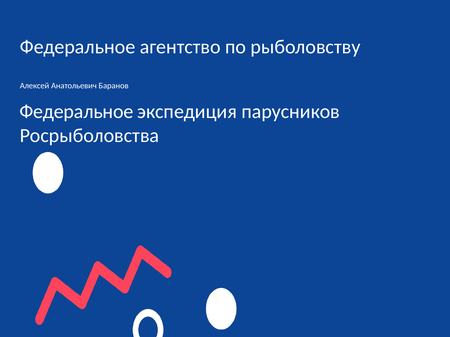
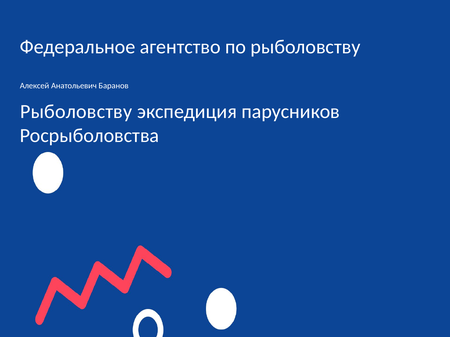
Федеральное at (76, 112): Федеральное -> Рыболовству
